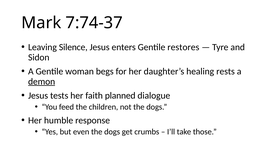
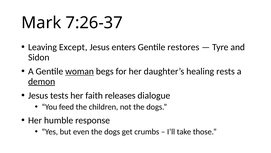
7:74-37: 7:74-37 -> 7:26-37
Silence: Silence -> Except
woman underline: none -> present
planned: planned -> releases
